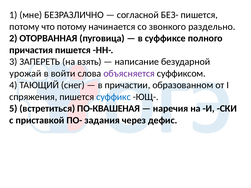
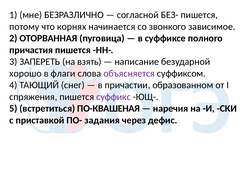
что потому: потому -> корнях
раздельно: раздельно -> зависимое
урожай: урожай -> хорошо
войти: войти -> флаги
суффикс colour: blue -> purple
